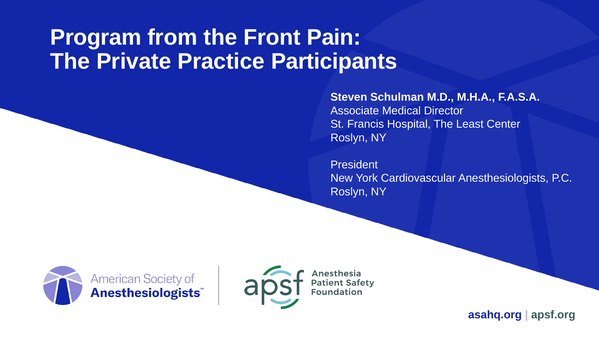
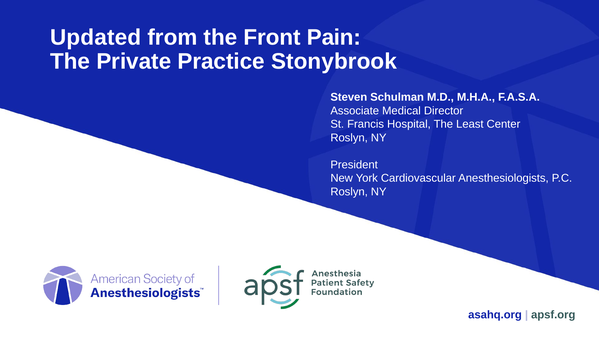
Program: Program -> Updated
Participants: Participants -> Stonybrook
